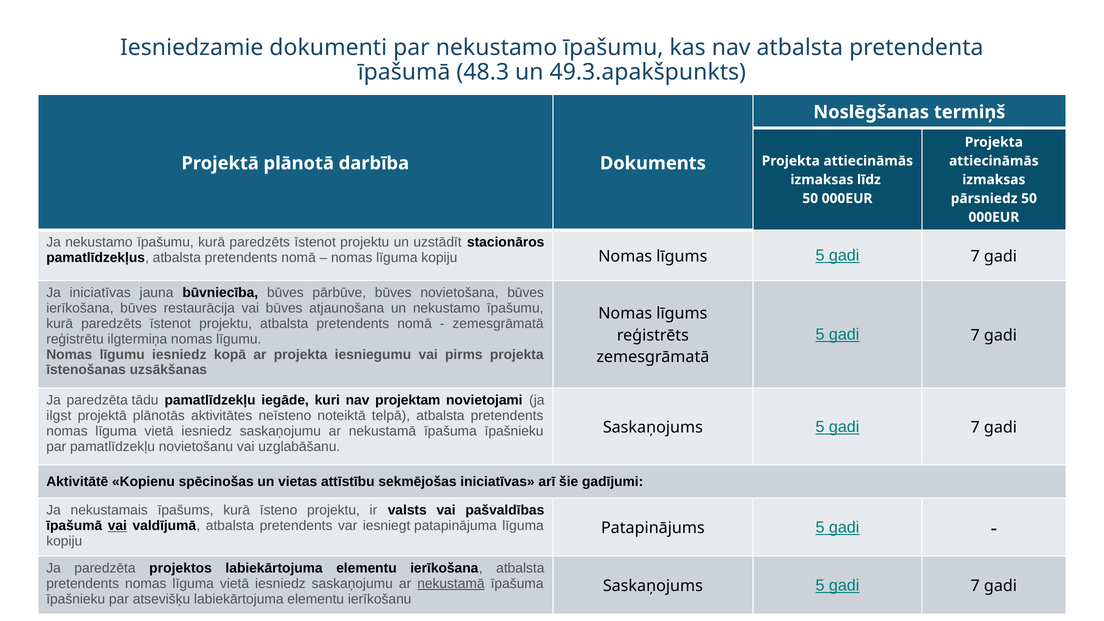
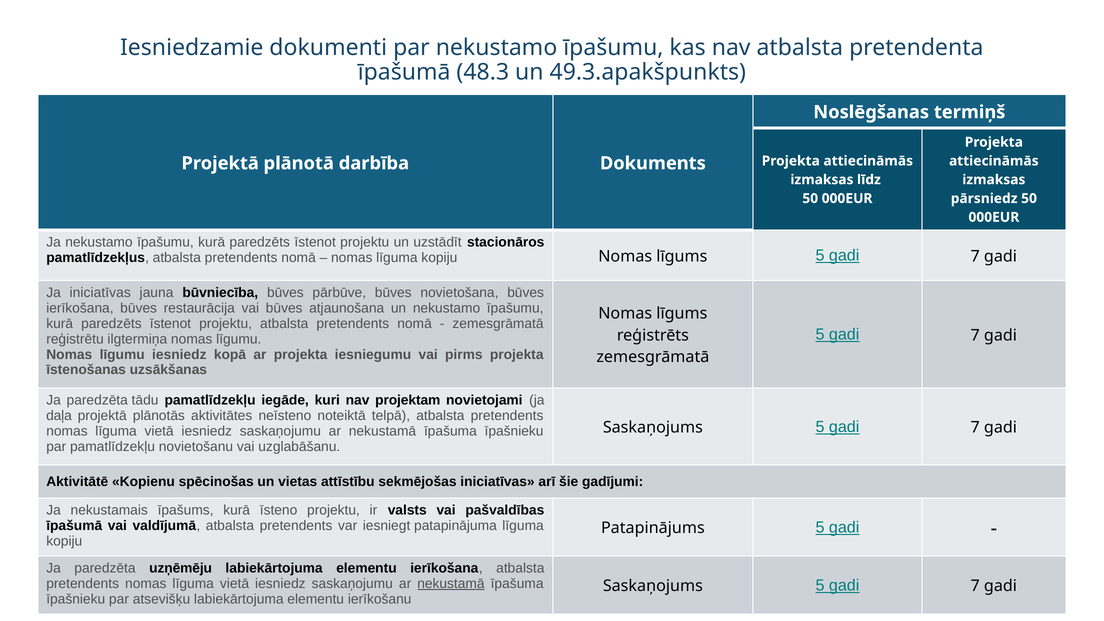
ilgst: ilgst -> daļa
vai at (117, 526) underline: present -> none
projektos: projektos -> uzņēmēju
